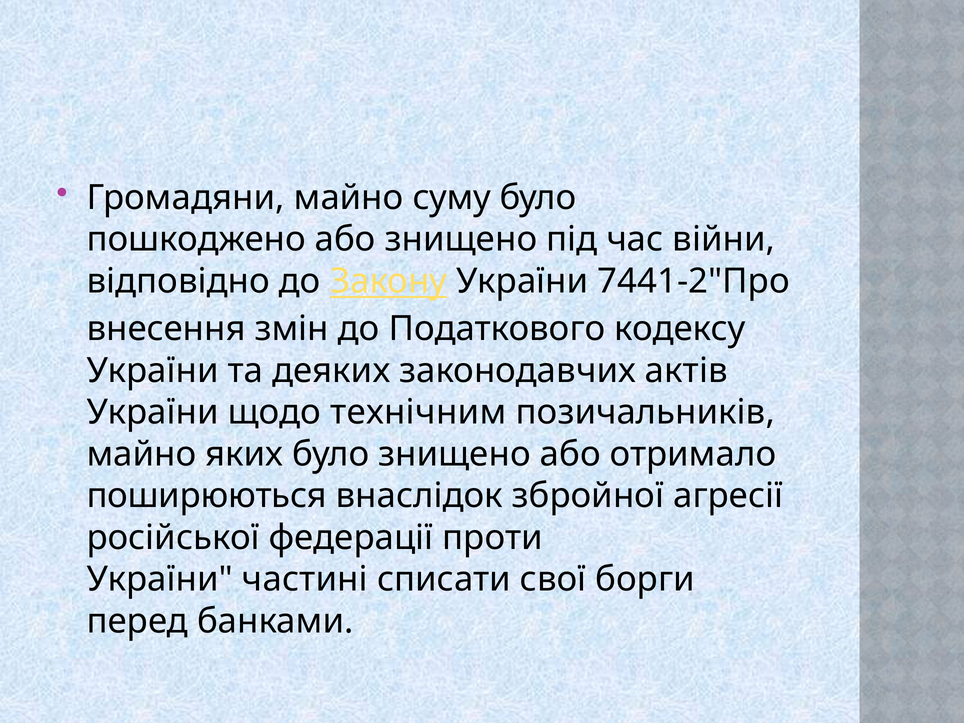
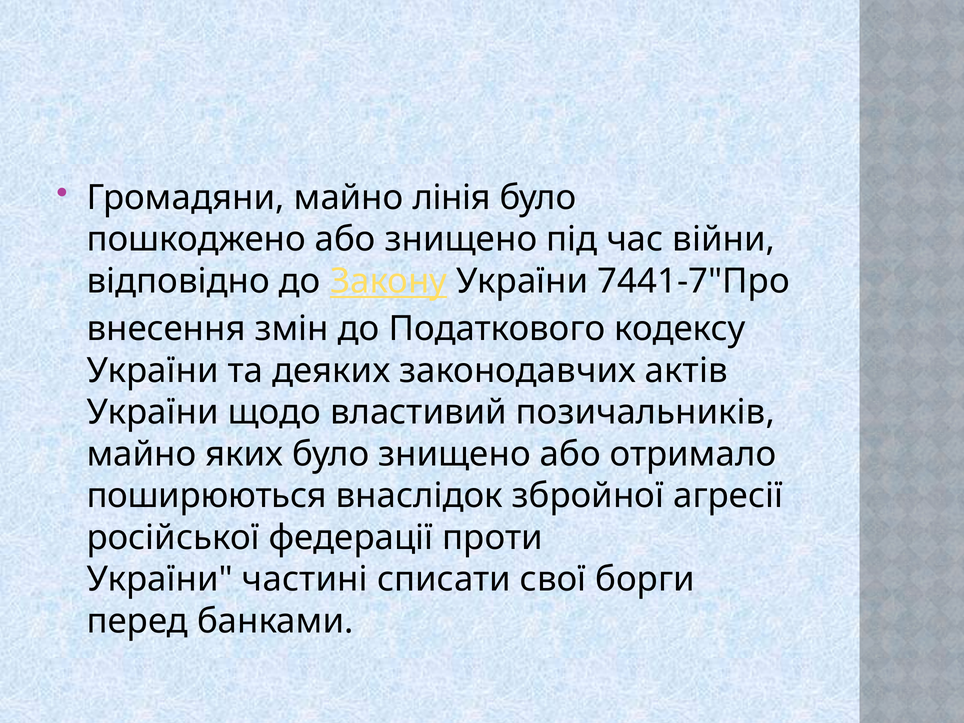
суму: суму -> лінія
7441-2"Про: 7441-2"Про -> 7441-7"Про
технічним: технічним -> властивий
